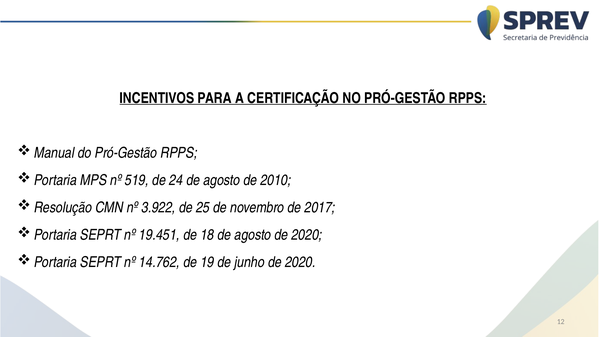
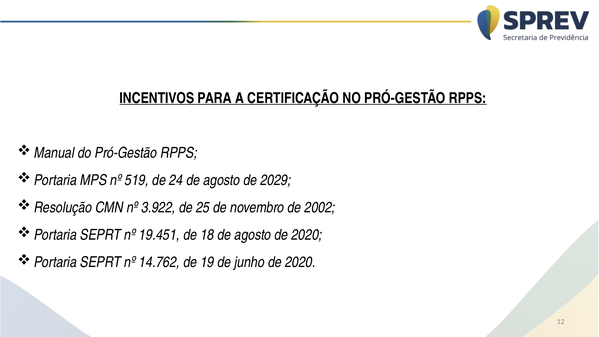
2010: 2010 -> 2029
2017: 2017 -> 2002
